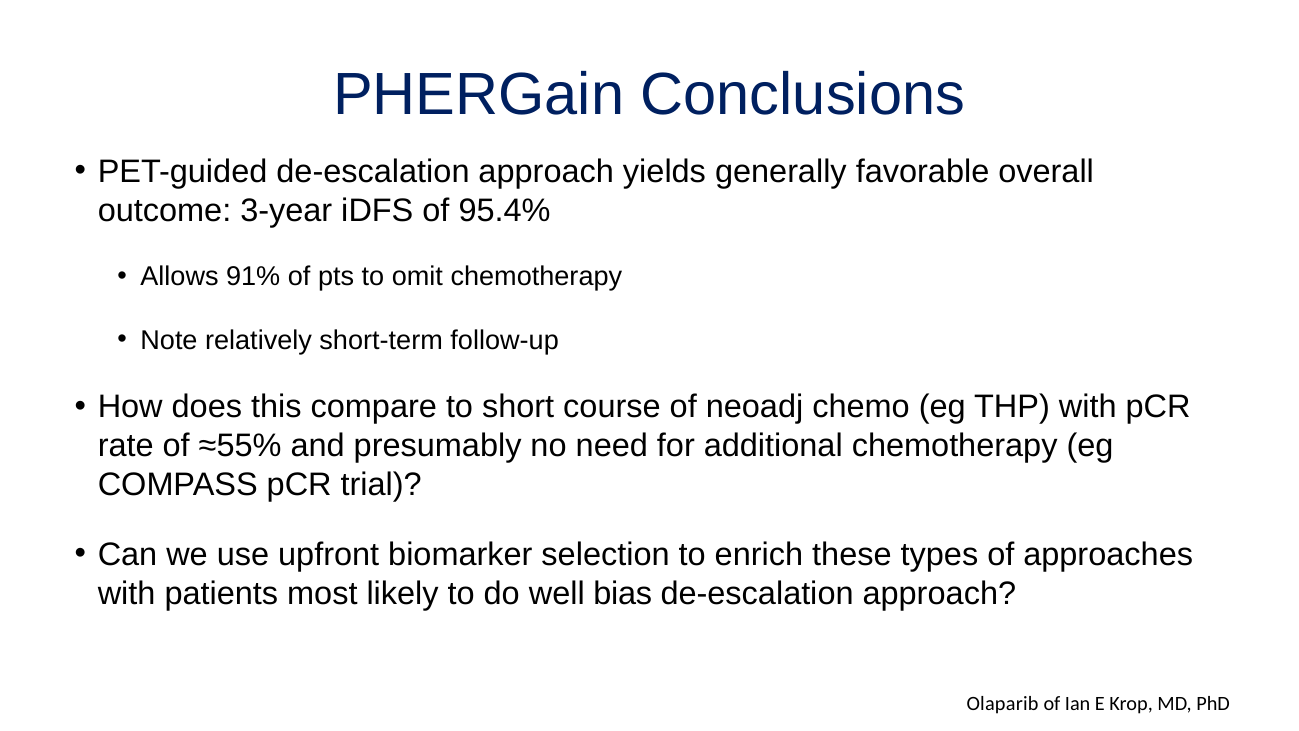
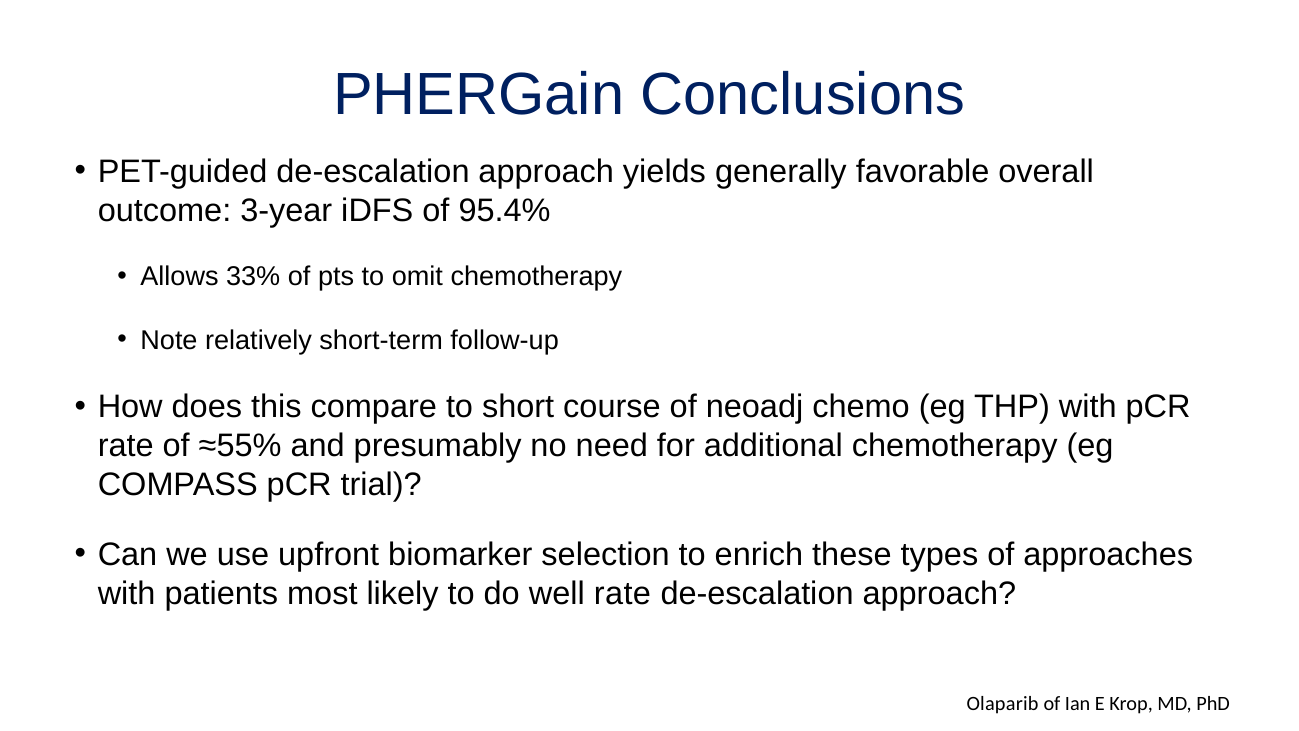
91%: 91% -> 33%
well bias: bias -> rate
